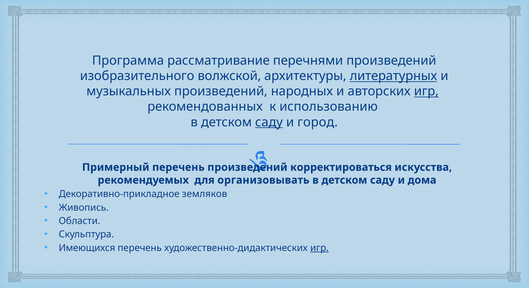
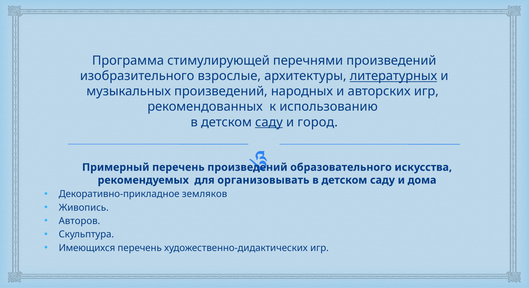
рассматривание: рассматривание -> стимулирующей
волжской: волжской -> взрослые
игр at (426, 91) underline: present -> none
корректироваться: корректироваться -> образовательного
Области: Области -> Авторов
игр at (319, 248) underline: present -> none
